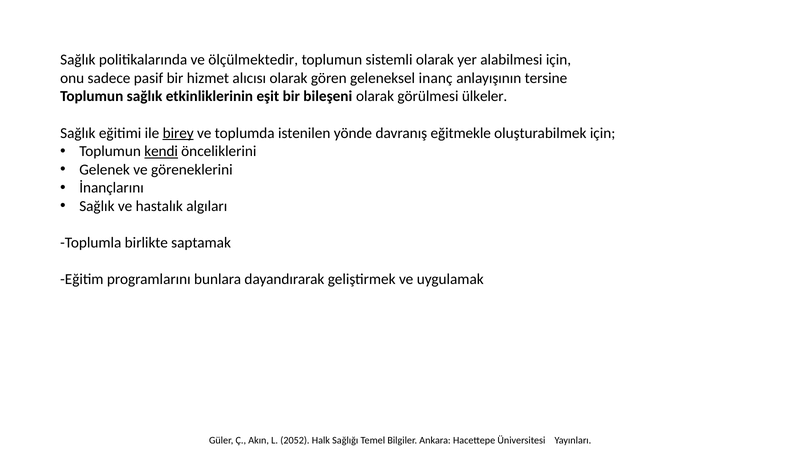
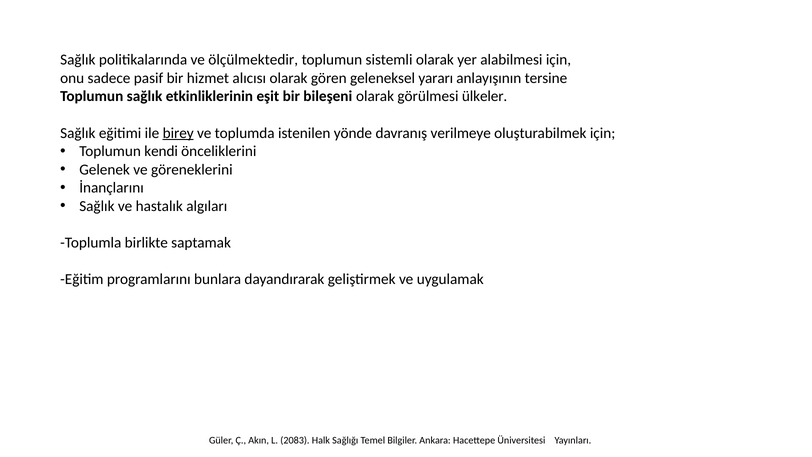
inanç: inanç -> yararı
eğitmekle: eğitmekle -> verilmeye
kendi underline: present -> none
2052: 2052 -> 2083
